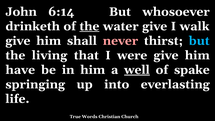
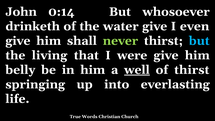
6:14: 6:14 -> 0:14
the at (89, 26) underline: present -> none
walk: walk -> even
never colour: pink -> light green
have: have -> belly
of spake: spake -> thirst
